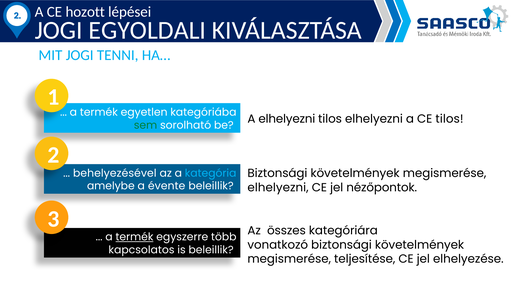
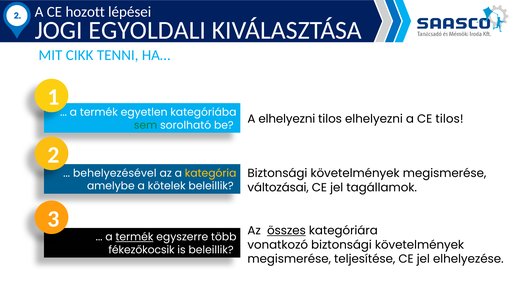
MIT JOGI: JOGI -> CIKK
kategória colour: light blue -> yellow
évente: évente -> kötelek
elhelyezni at (278, 188): elhelyezni -> változásai
nézőpontok: nézőpontok -> tagállamok
összes underline: none -> present
kapcsolatos: kapcsolatos -> fékezőkocsik
